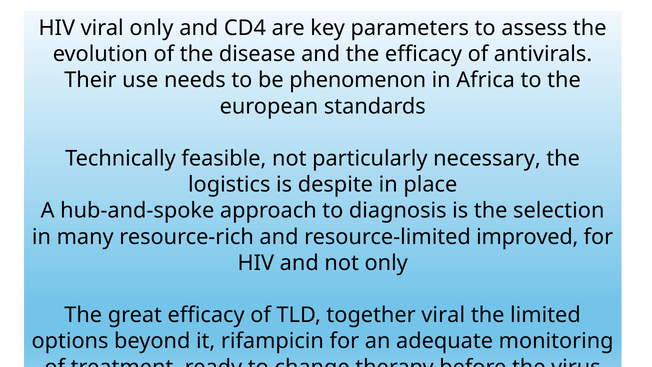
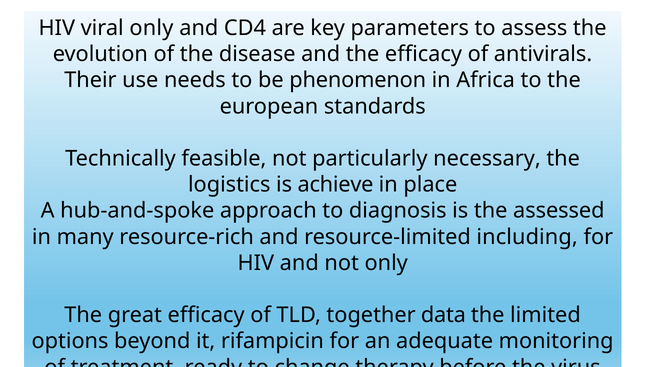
despite: despite -> achieve
selection: selection -> assessed
improved: improved -> including
together viral: viral -> data
